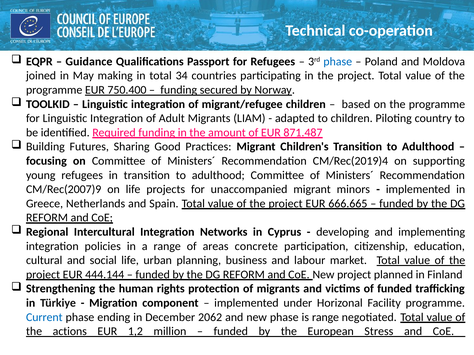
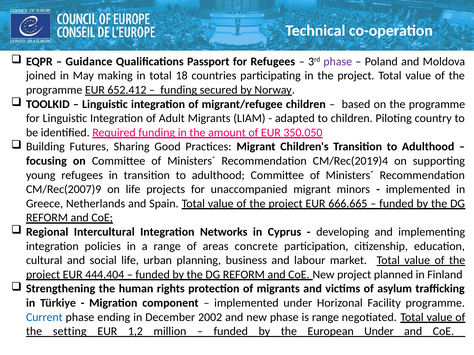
phase at (338, 62) colour: blue -> purple
34: 34 -> 18
750.400: 750.400 -> 652.412
871.487: 871.487 -> 350.050
444.144: 444.144 -> 444.404
of funded: funded -> asylum
2062: 2062 -> 2002
actions: actions -> setting
European Stress: Stress -> Under
